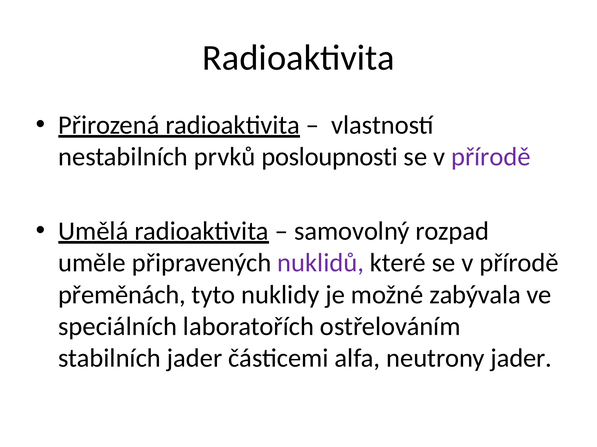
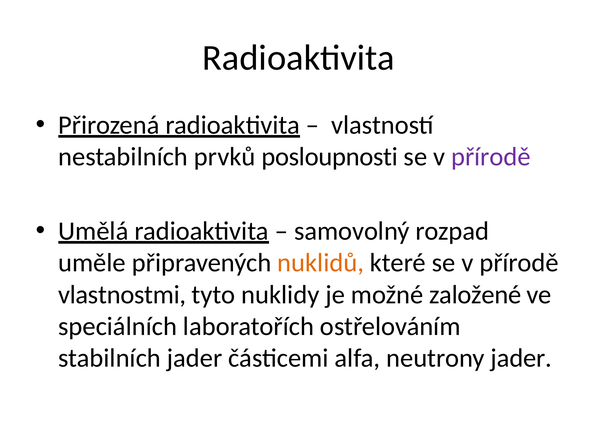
nuklidů colour: purple -> orange
přeměnách: přeměnách -> vlastnostmi
zabývala: zabývala -> založené
